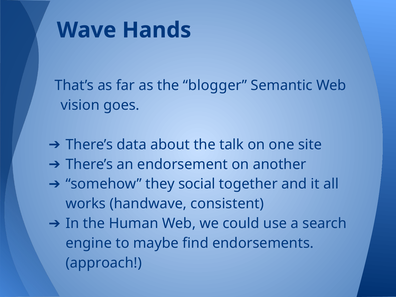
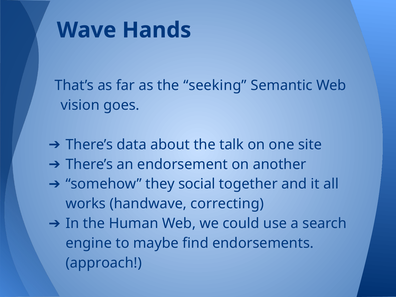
blogger: blogger -> seeking
consistent: consistent -> correcting
